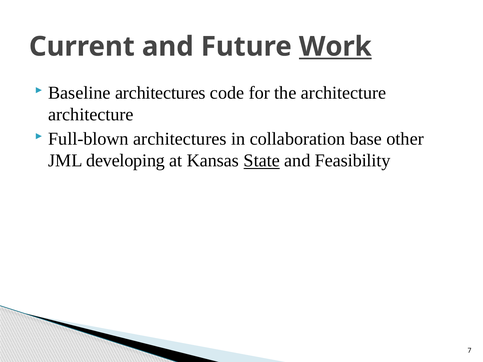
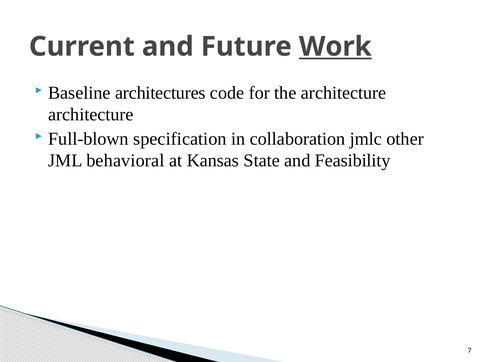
Full-blown architectures: architectures -> specification
base: base -> jmlc
developing: developing -> behavioral
State underline: present -> none
